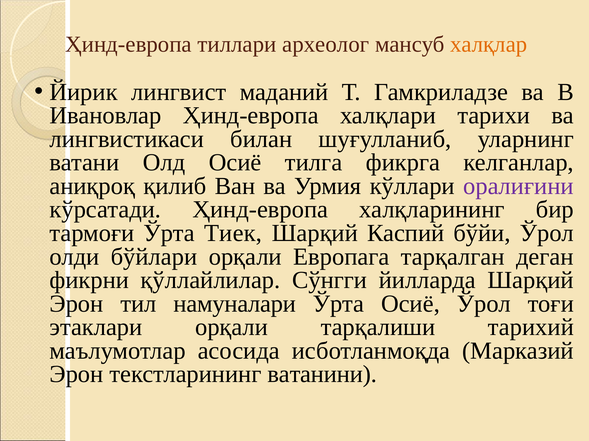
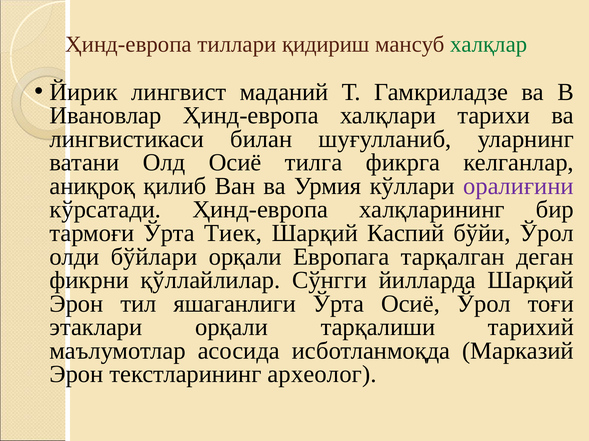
археолог: археолог -> қидириш
халқлар colour: orange -> green
намуналари: намуналари -> яшаганлиги
ватанини: ватанини -> археолог
